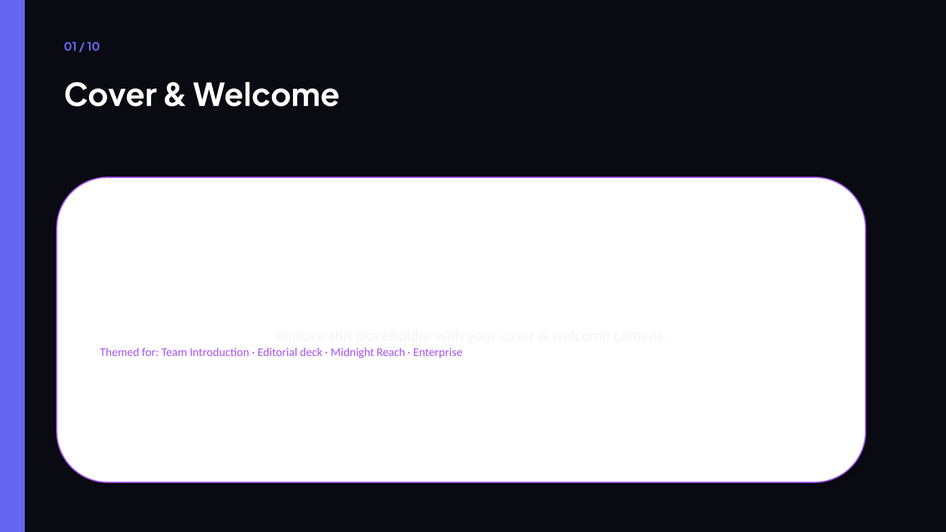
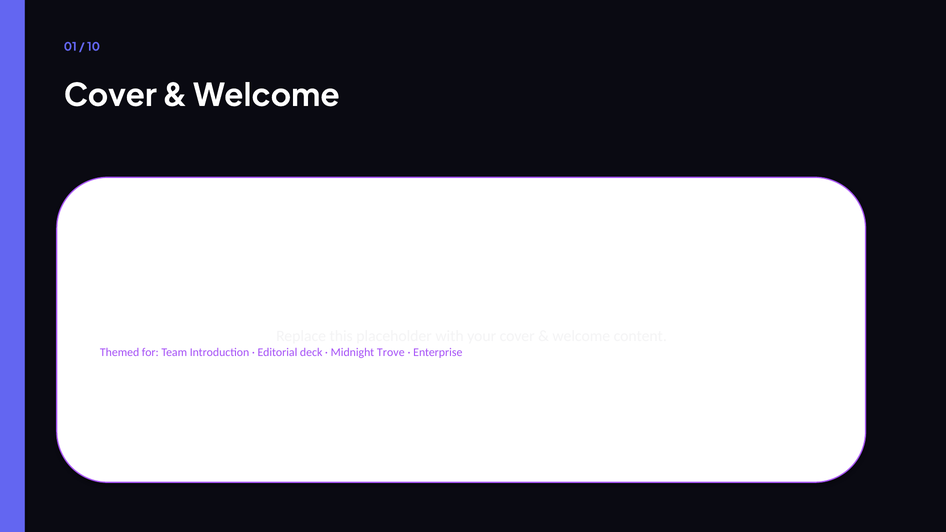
Reach: Reach -> Trove
